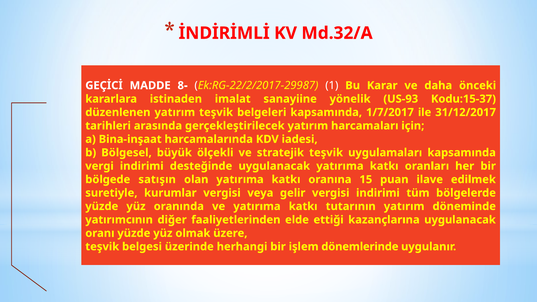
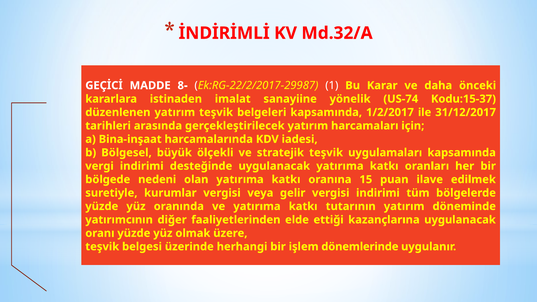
US-93: US-93 -> US-74
1/7/2017: 1/7/2017 -> 1/2/2017
satışın: satışın -> nedeni
